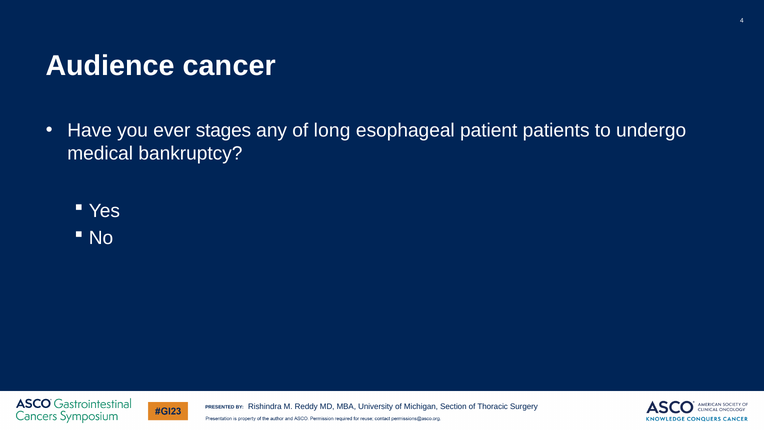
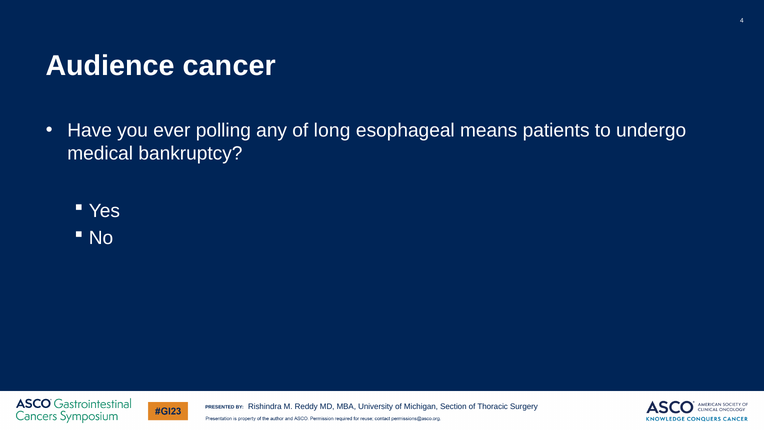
stages: stages -> polling
patient: patient -> means
